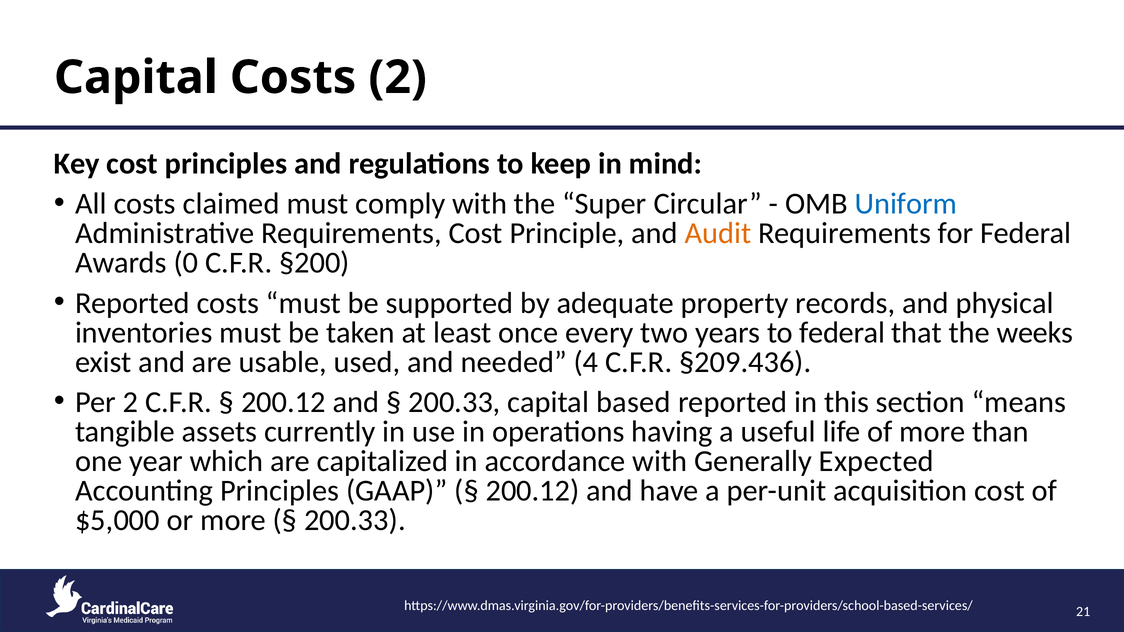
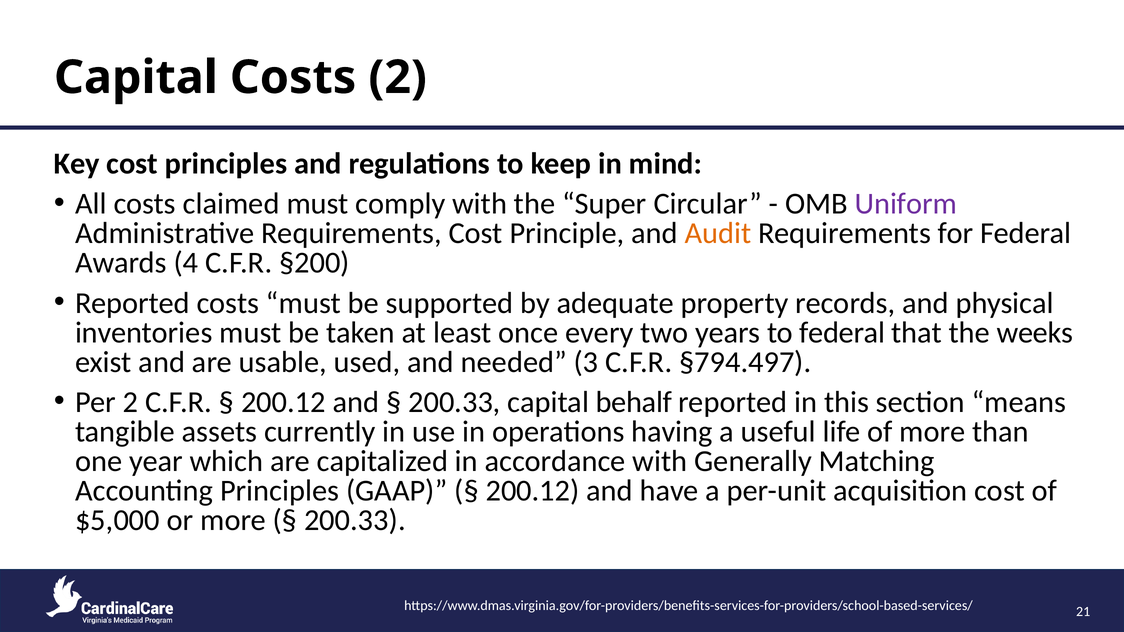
Uniform colour: blue -> purple
0: 0 -> 4
4: 4 -> 3
§209.436: §209.436 -> §794.497
based: based -> behalf
Expected: Expected -> Matching
